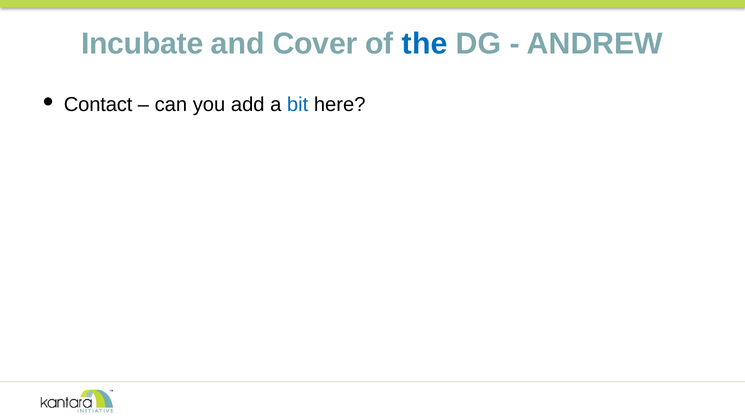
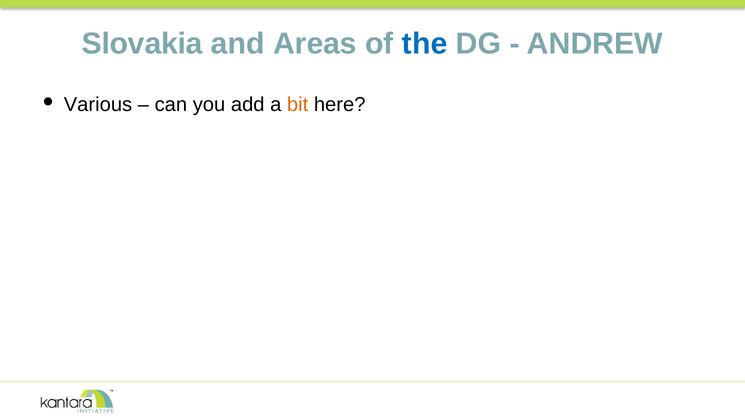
Incubate: Incubate -> Slovakia
Cover: Cover -> Areas
Contact: Contact -> Various
bit colour: blue -> orange
